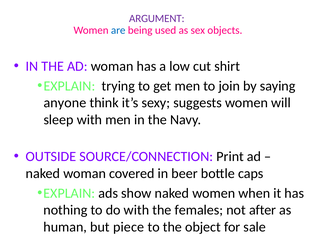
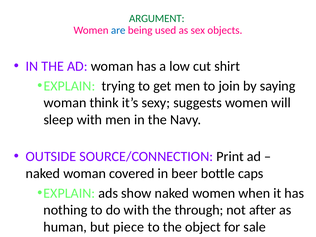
ARGUMENT colour: purple -> green
anyone at (65, 103): anyone -> woman
females: females -> through
